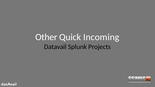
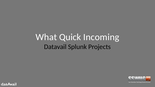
Other: Other -> What
